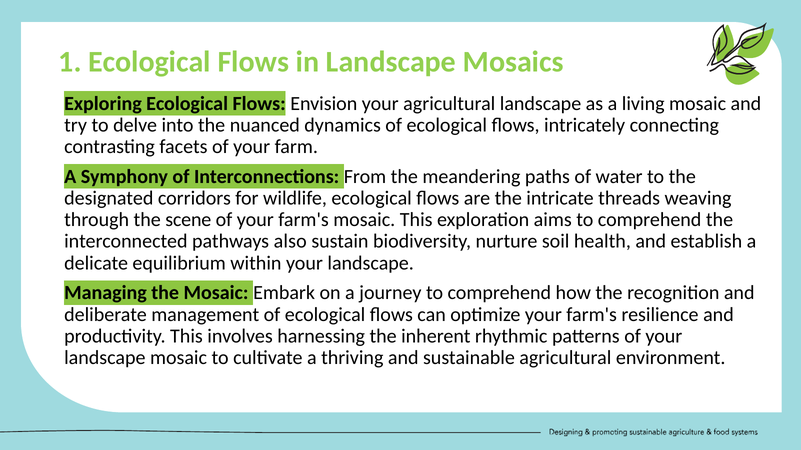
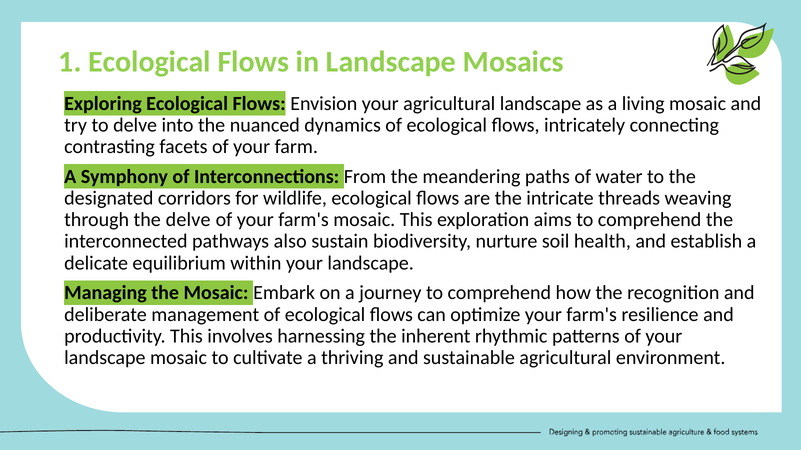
the scene: scene -> delve
